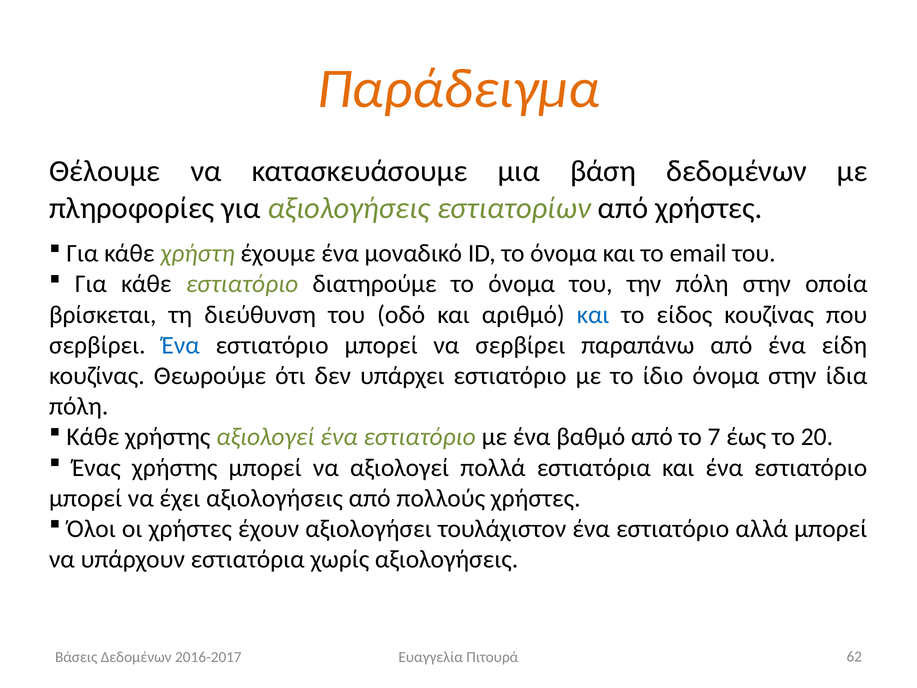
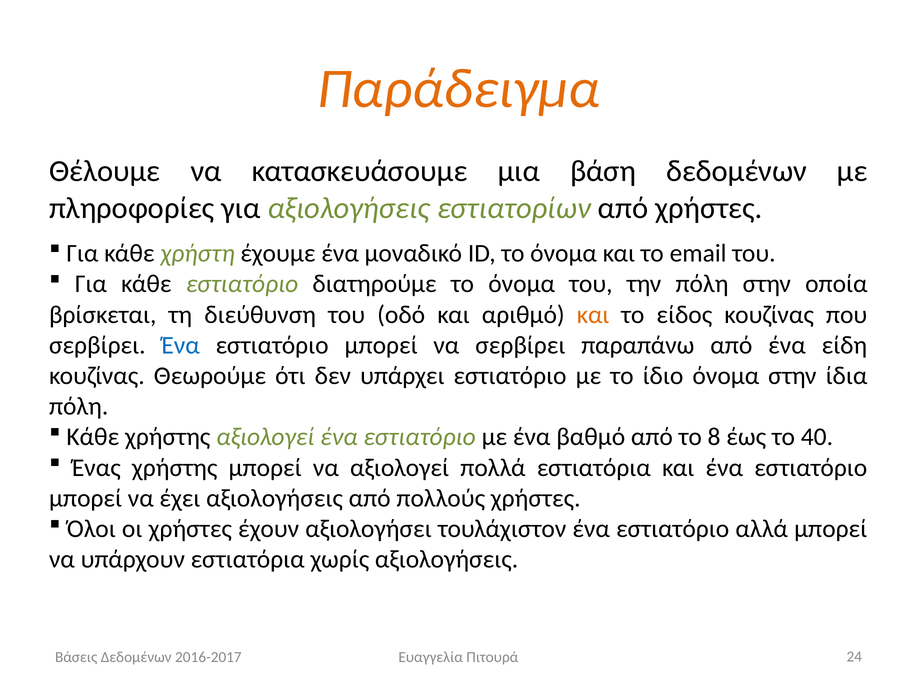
και at (593, 315) colour: blue -> orange
7: 7 -> 8
20: 20 -> 40
62: 62 -> 24
